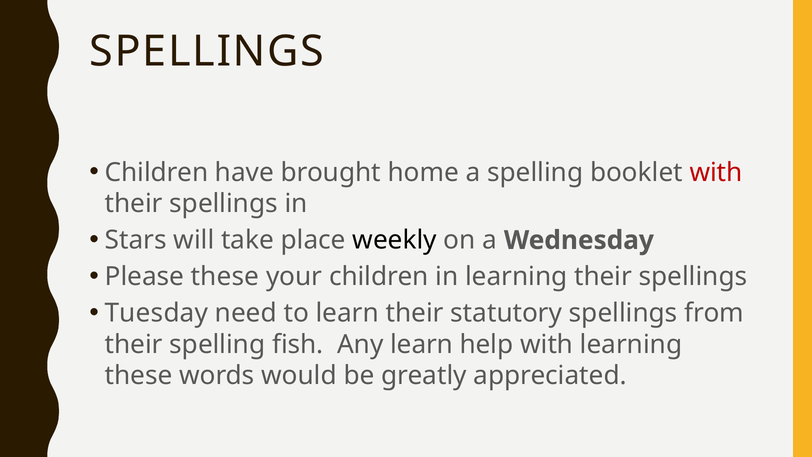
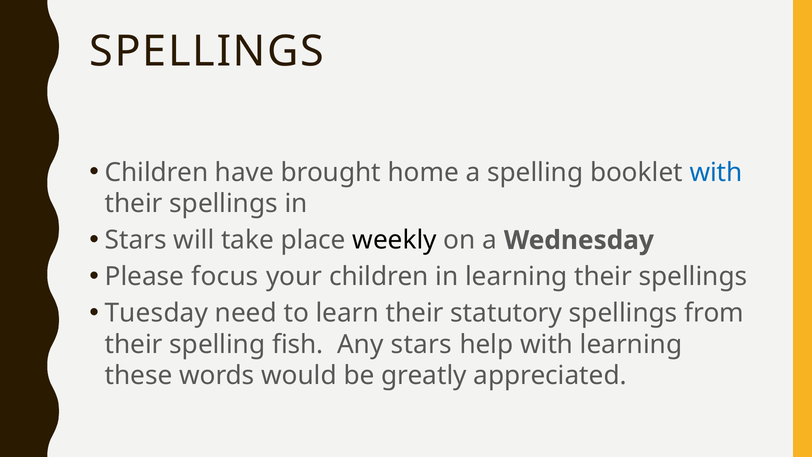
with at (716, 173) colour: red -> blue
Please these: these -> focus
Any learn: learn -> stars
